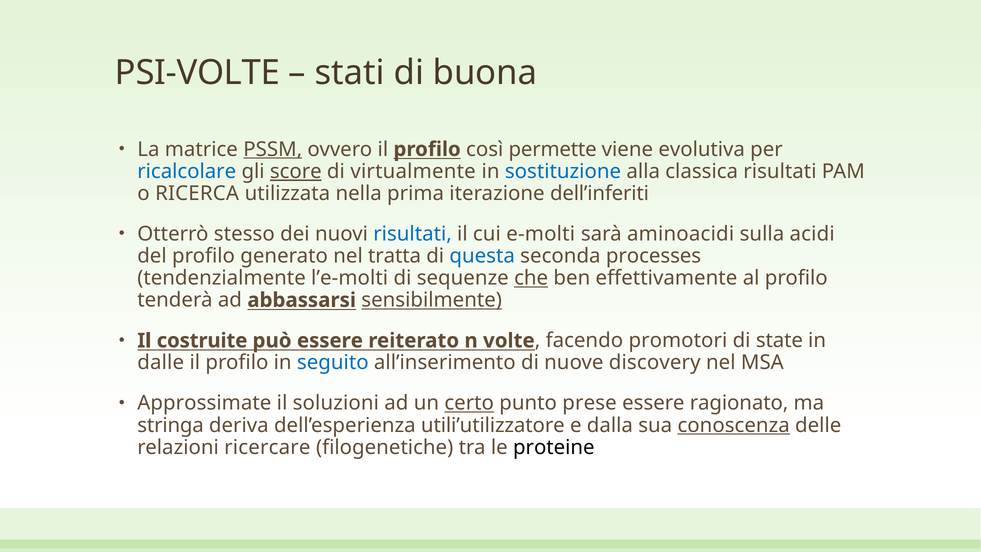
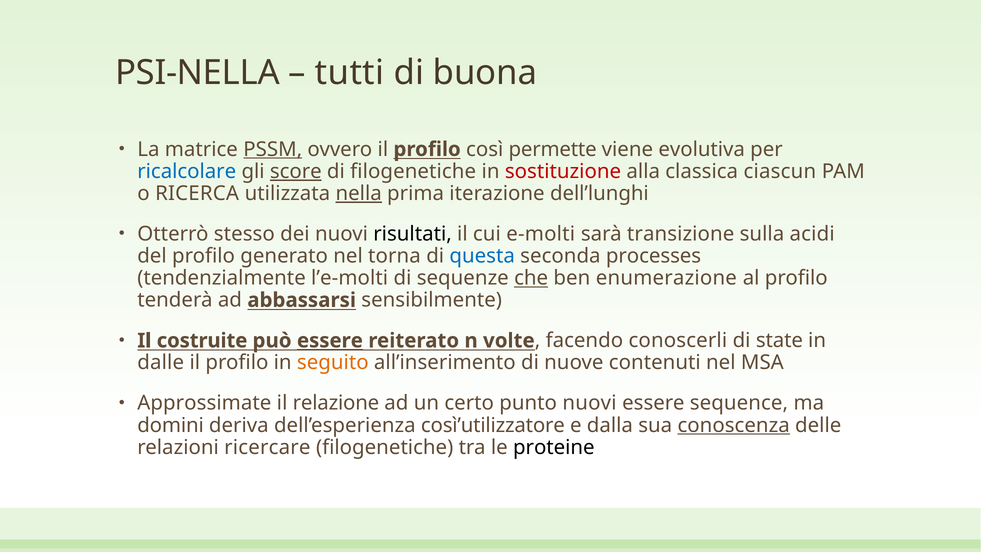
PSI-VOLTE: PSI-VOLTE -> PSI-NELLA
stati: stati -> tutti
di virtualmente: virtualmente -> filogenetiche
sostituzione colour: blue -> red
classica risultati: risultati -> ciascun
nella underline: none -> present
dell’inferiti: dell’inferiti -> dell’lunghi
risultati at (413, 234) colour: blue -> black
aminoacidi: aminoacidi -> transizione
tratta: tratta -> torna
effettivamente: effettivamente -> enumerazione
sensibilmente underline: present -> none
essere at (330, 341) underline: none -> present
promotori: promotori -> conoscerli
seguito colour: blue -> orange
discovery: discovery -> contenuti
soluzioni: soluzioni -> relazione
certo underline: present -> none
punto prese: prese -> nuovi
ragionato: ragionato -> sequence
stringa: stringa -> domini
utili’utilizzatore: utili’utilizzatore -> così’utilizzatore
